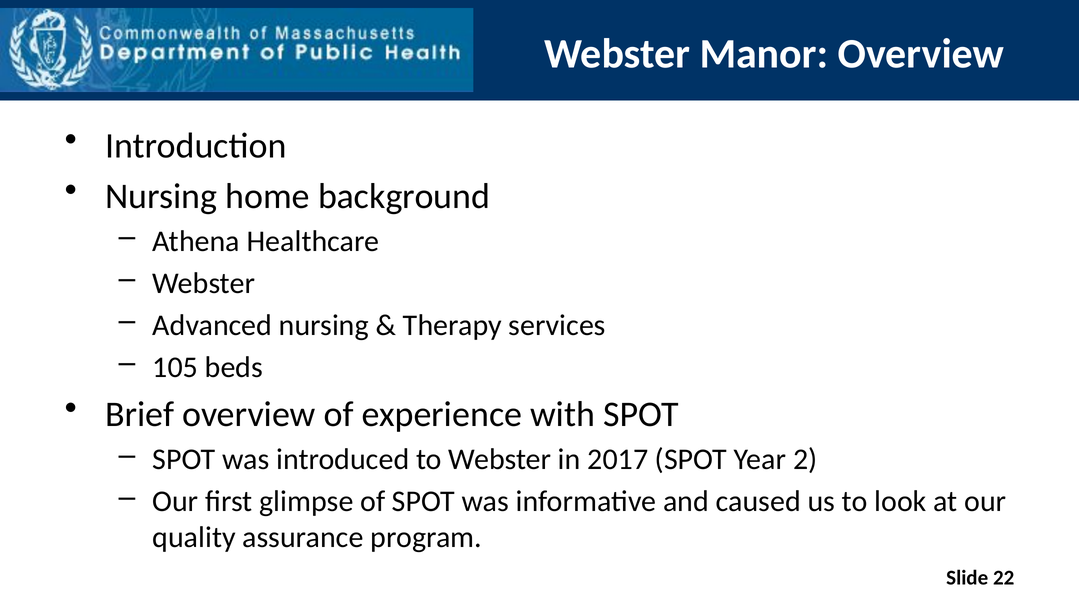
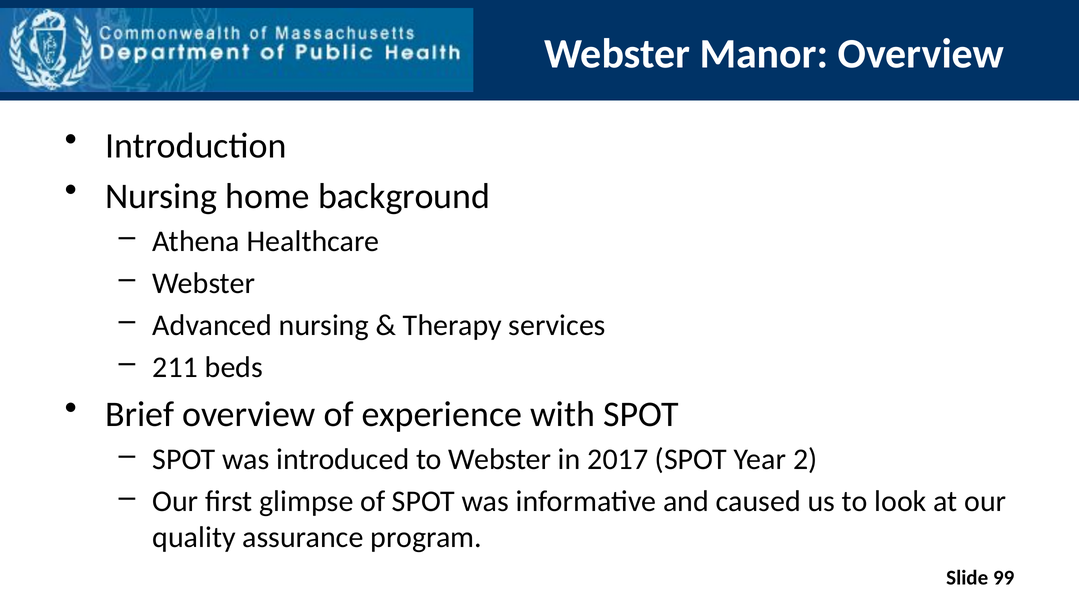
105: 105 -> 211
22: 22 -> 99
